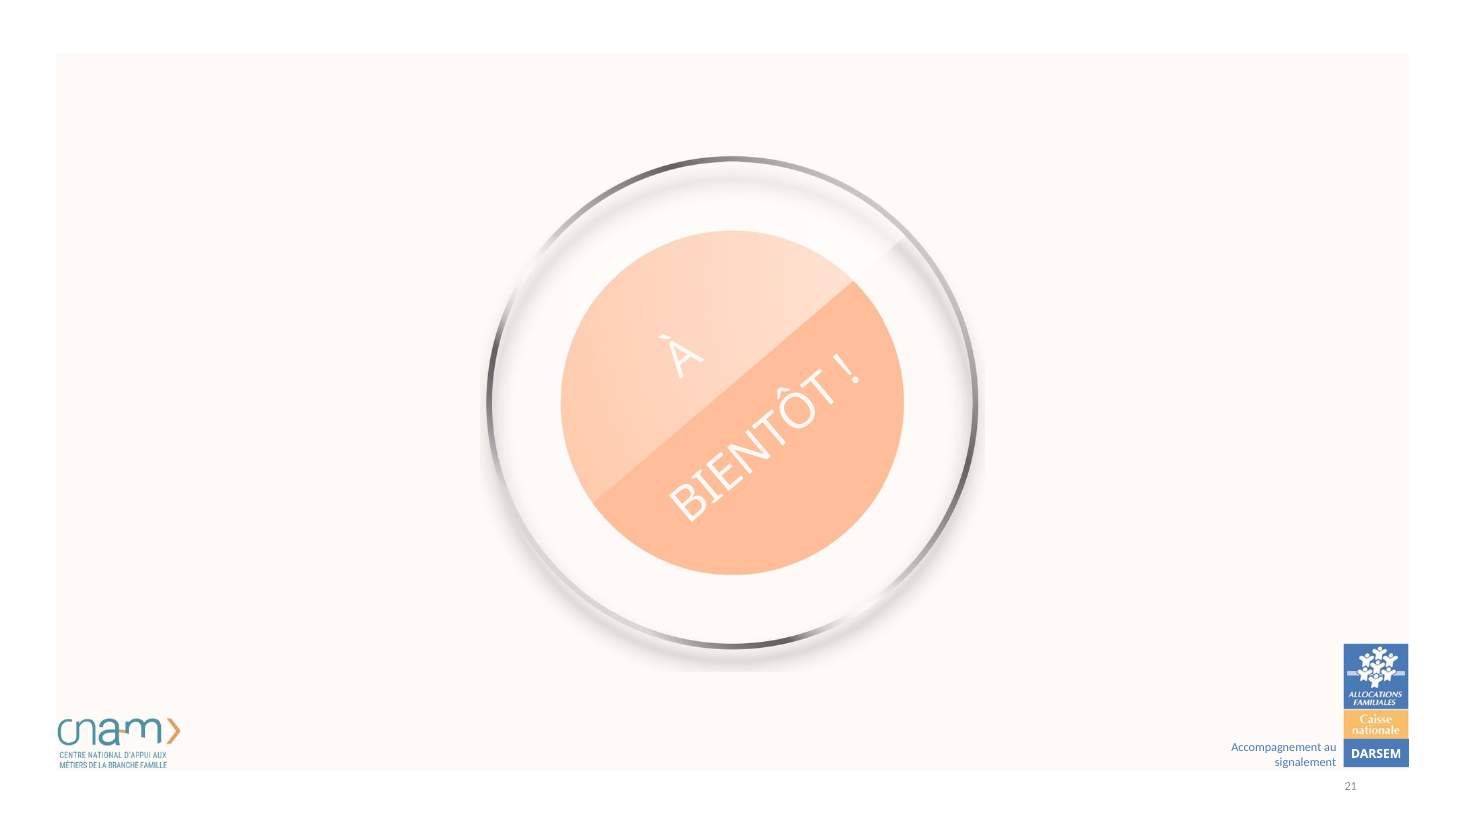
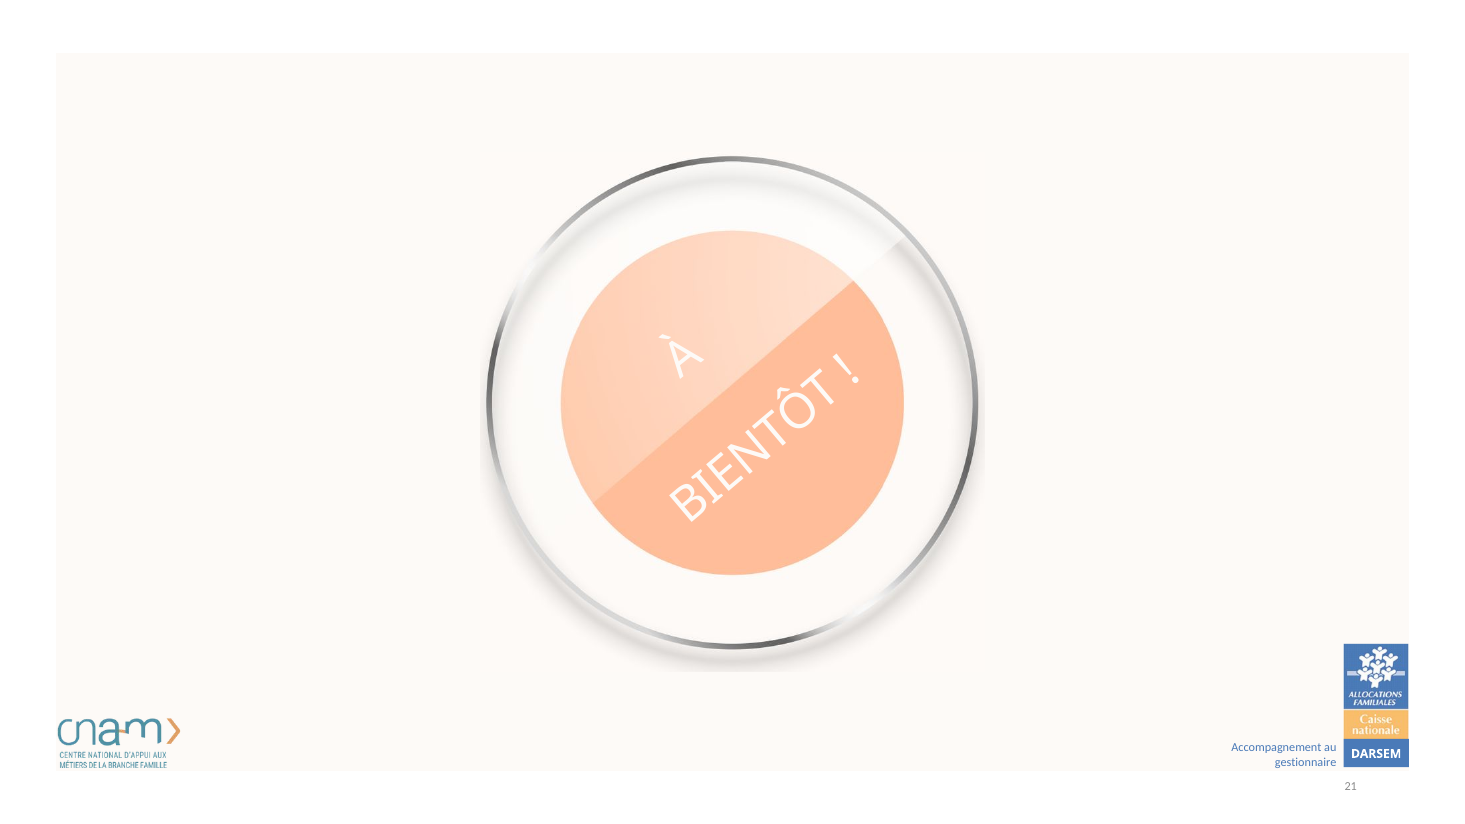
signalement: signalement -> gestionnaire
